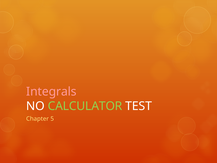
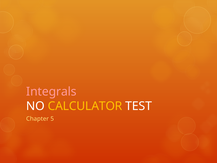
CALCULATOR colour: light green -> yellow
